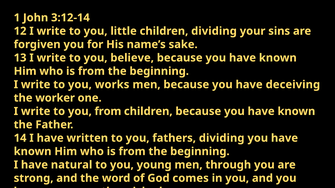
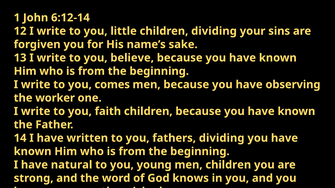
3:12-14: 3:12-14 -> 6:12-14
works: works -> comes
deceiving: deceiving -> observing
you from: from -> faith
men through: through -> children
comes: comes -> knows
